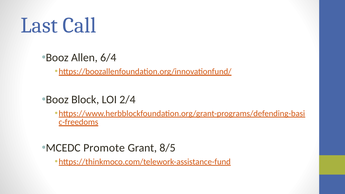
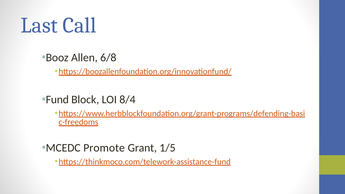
6/4: 6/4 -> 6/8
Booz at (57, 100): Booz -> Fund
2/4: 2/4 -> 8/4
8/5: 8/5 -> 1/5
